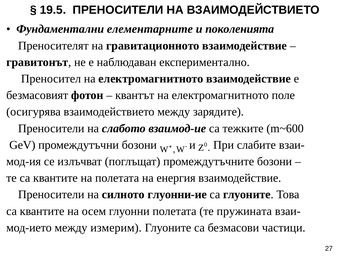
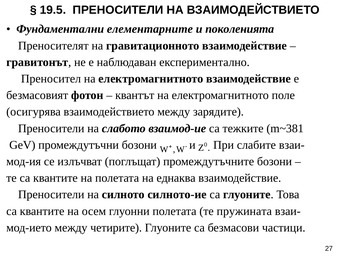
m~600: m~600 -> m~381
енергия: енергия -> еднаква
глуонни-ие: глуонни-ие -> силното-ие
измерим: измерим -> четирите
